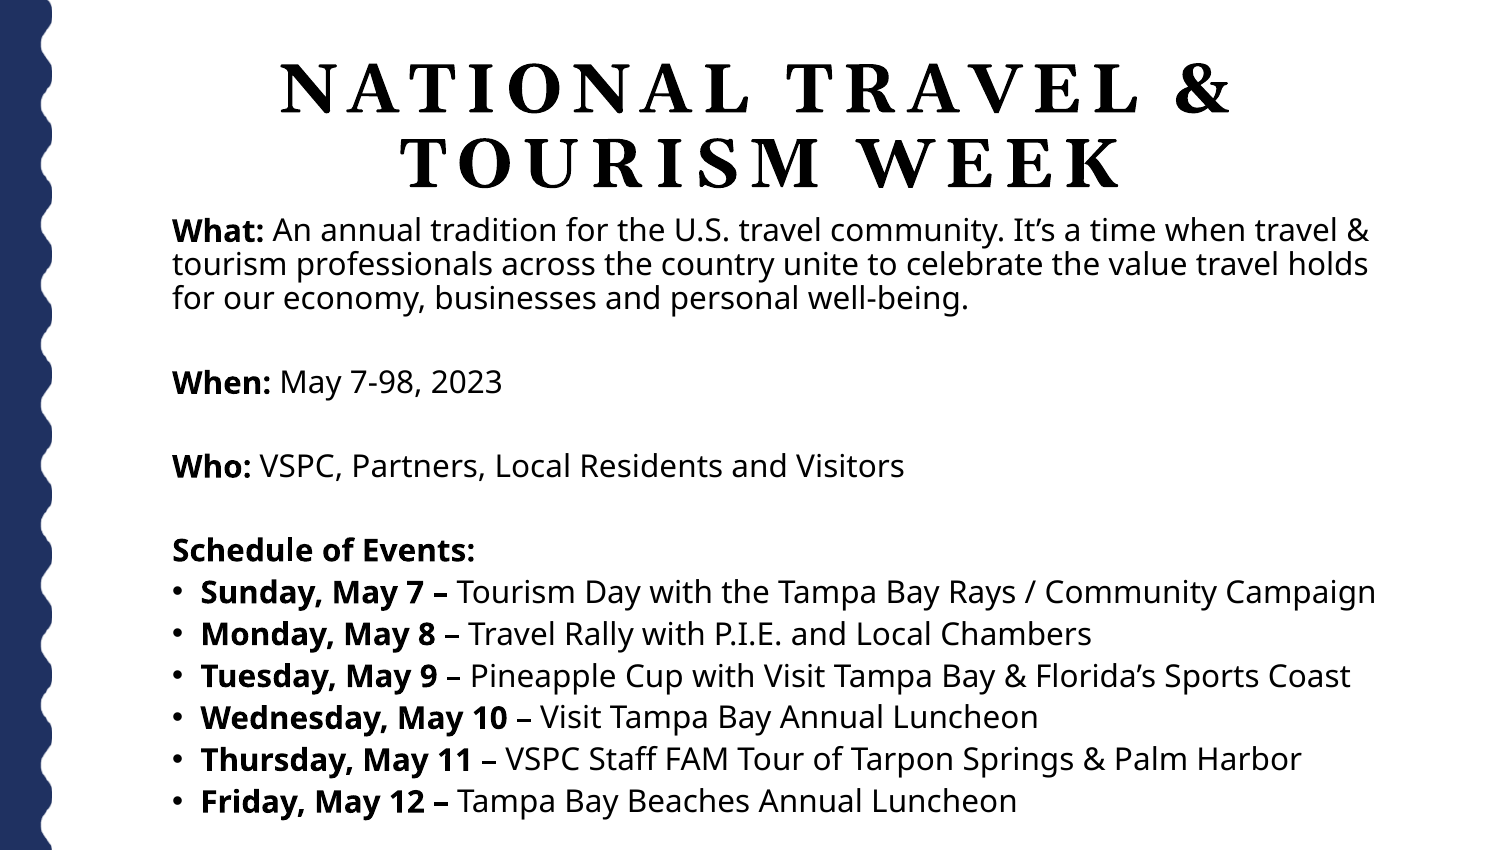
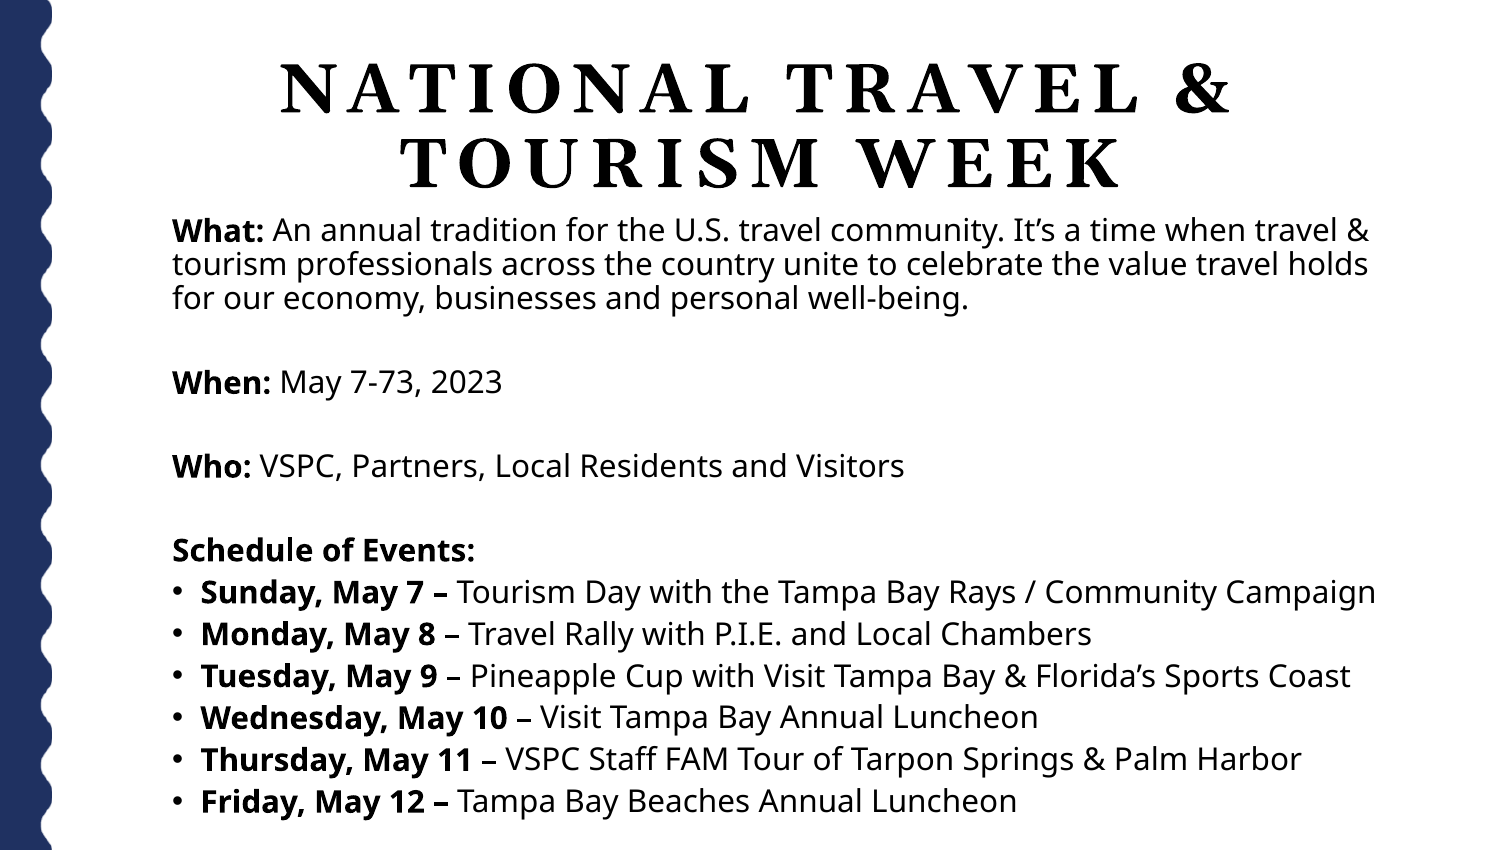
7-98: 7-98 -> 7-73
